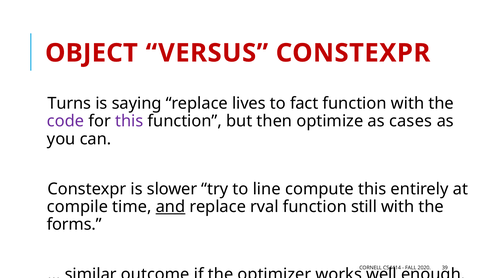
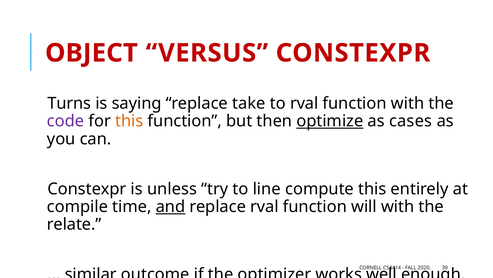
lives: lives -> take
to fact: fact -> rval
this at (129, 121) colour: purple -> orange
optimize underline: none -> present
slower: slower -> unless
still: still -> will
forms: forms -> relate
